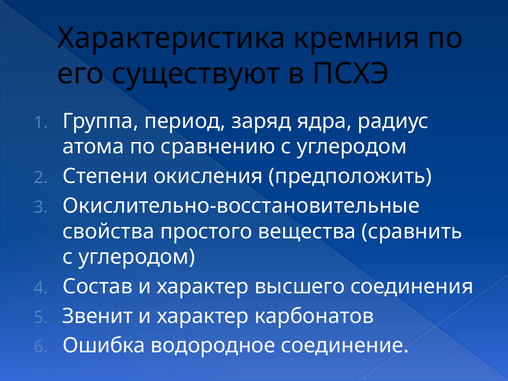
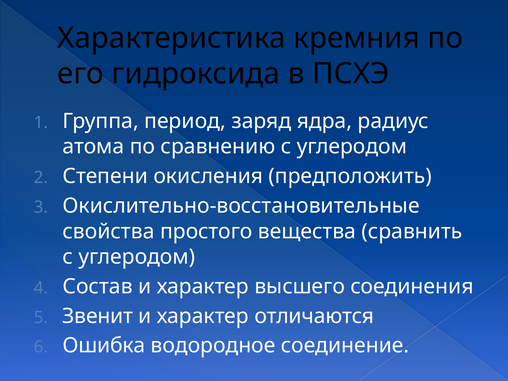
существуют: существуют -> гидроксида
карбонатов: карбонатов -> отличаются
